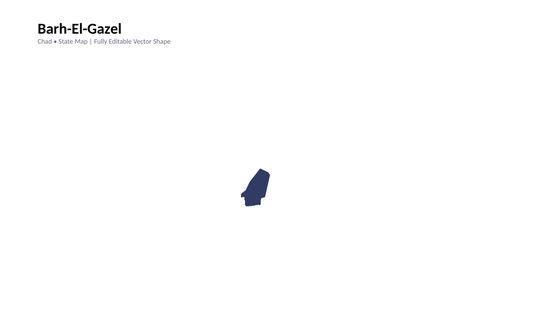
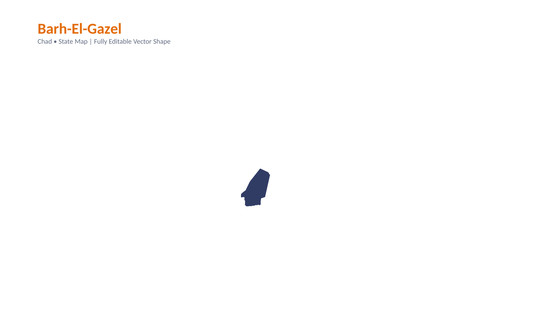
Barh-El-Gazel colour: black -> orange
